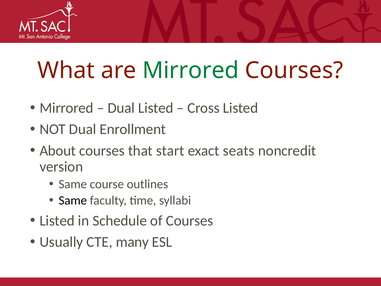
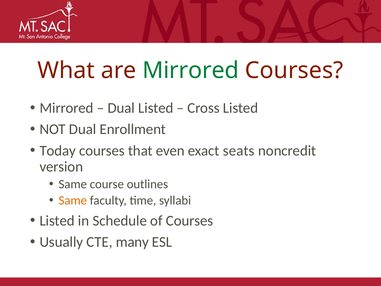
About: About -> Today
start: start -> even
Same at (73, 200) colour: black -> orange
